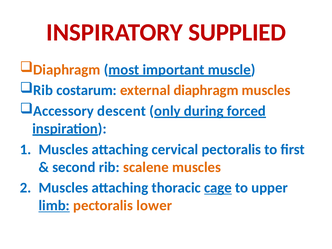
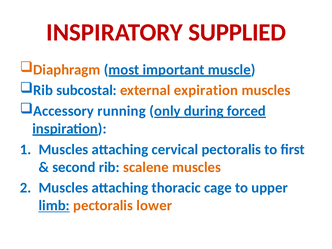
costarum: costarum -> subcostal
external diaphragm: diaphragm -> expiration
descent: descent -> running
cage underline: present -> none
